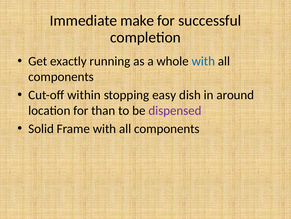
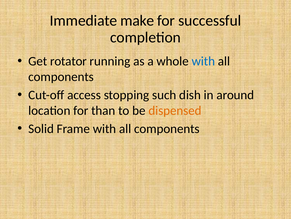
exactly: exactly -> rotator
within: within -> access
easy: easy -> such
dispensed colour: purple -> orange
